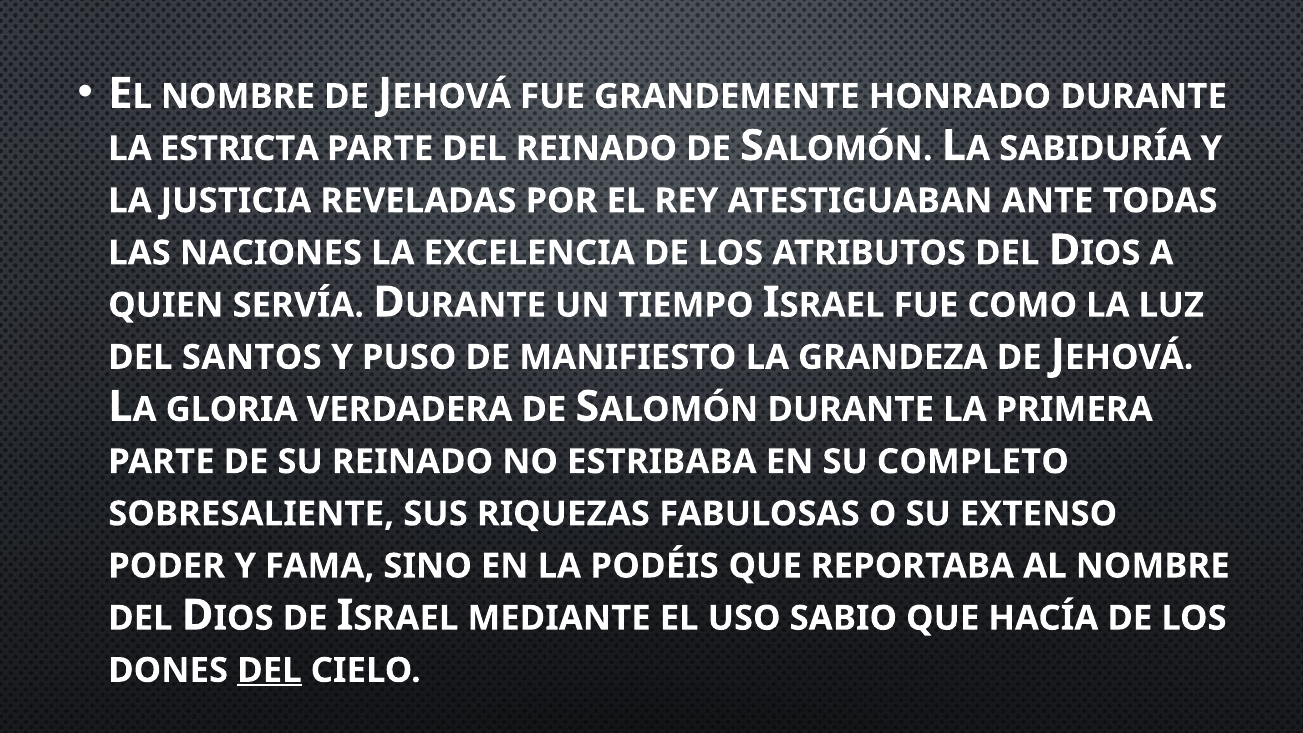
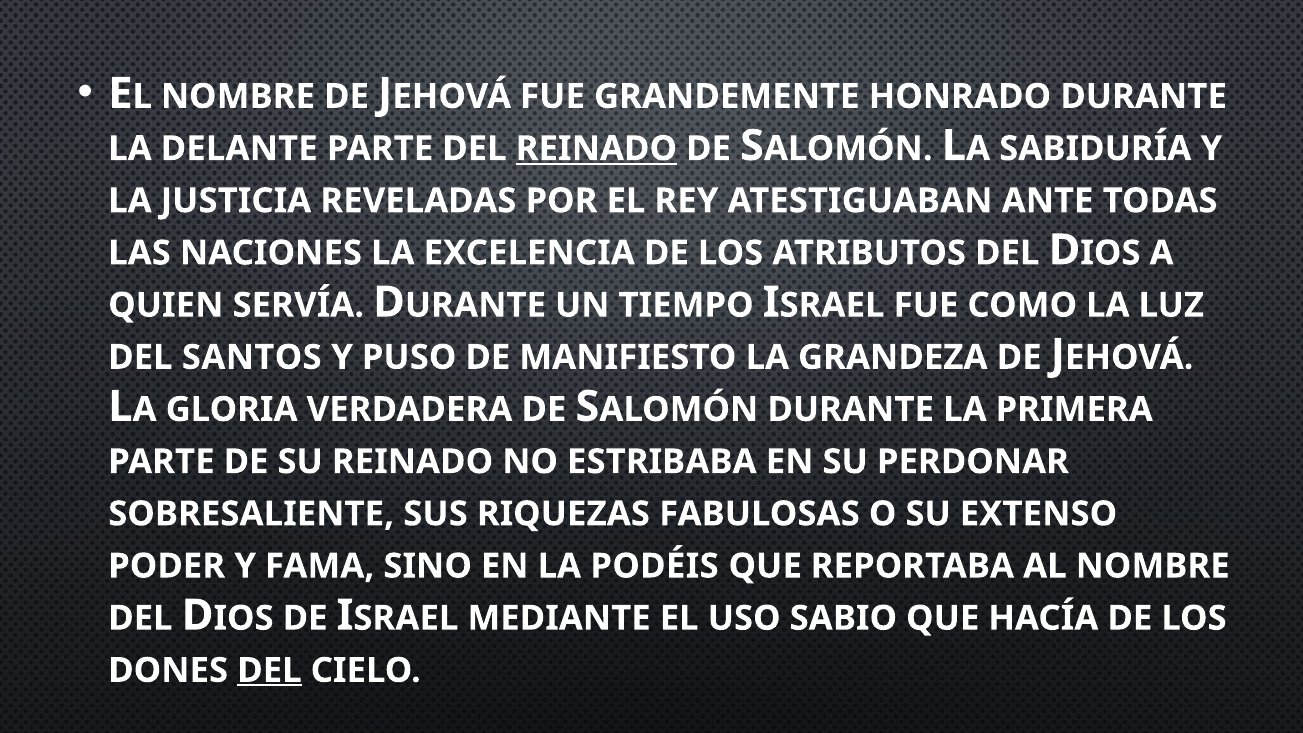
ESTRICTA: ESTRICTA -> DELANTE
REINADO at (596, 149) underline: none -> present
COMPLETO: COMPLETO -> PERDONAR
